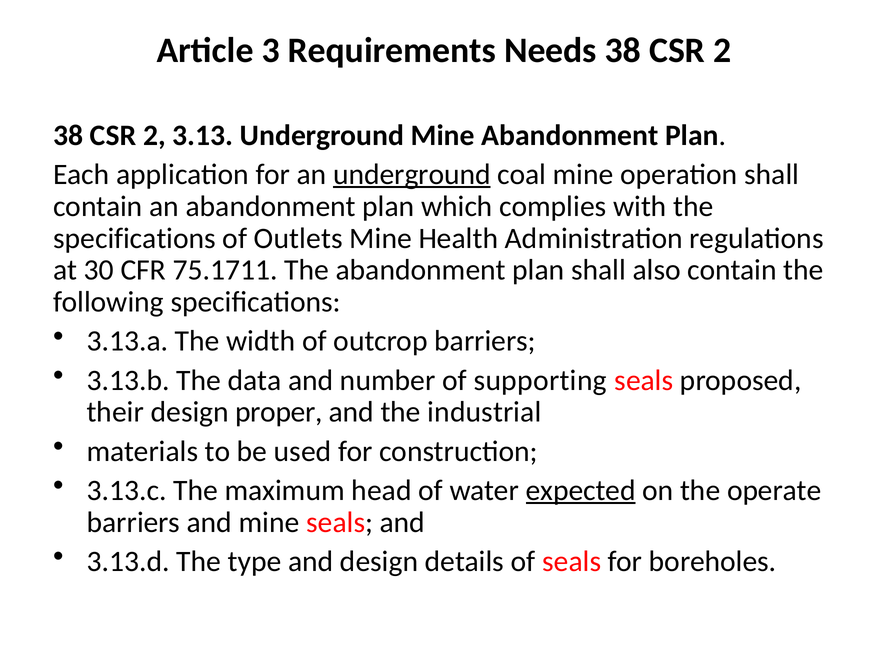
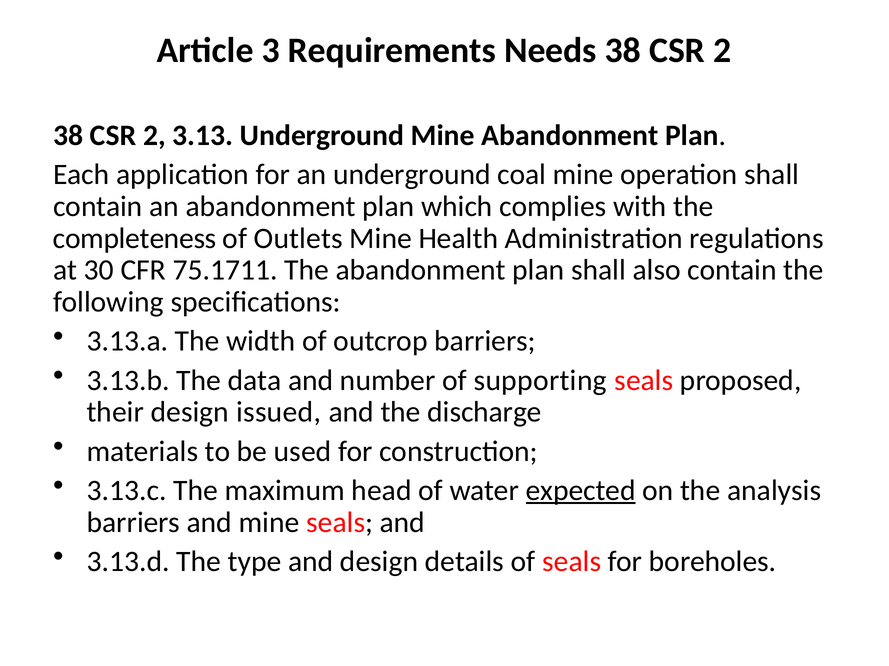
underground at (412, 175) underline: present -> none
specifications at (135, 239): specifications -> completeness
proper: proper -> issued
industrial: industrial -> discharge
operate: operate -> analysis
